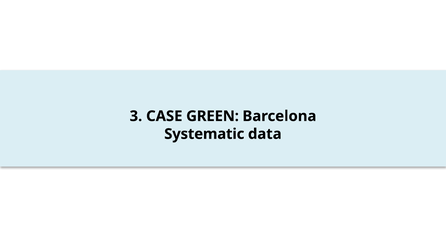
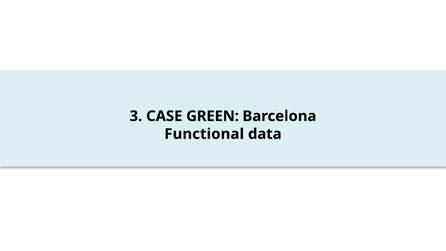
Systematic: Systematic -> Functional
